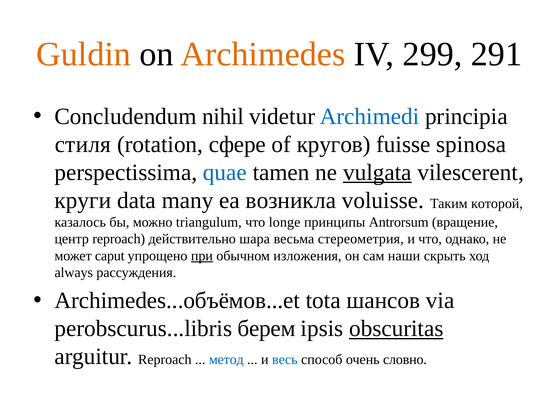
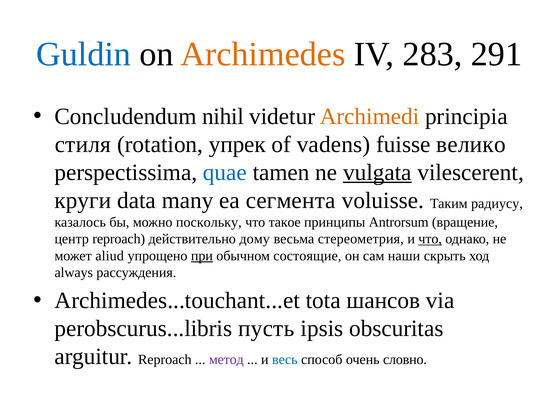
Guldin colour: orange -> blue
299: 299 -> 283
Archimedi colour: blue -> orange
сфере: сфере -> упрек
кругов: кругов -> vadens
spinosa: spinosa -> велико
возникла: возникла -> сегмента
которой: которой -> радиусу
triangulum: triangulum -> поскольку
longe: longe -> такое
шара: шара -> дому
что at (430, 239) underline: none -> present
caput: caput -> aliud
изложения: изложения -> состоящие
Archimedes...объёмов...et: Archimedes...объёмов...et -> Archimedes...touchant...et
берем: берем -> пусть
obscuritas underline: present -> none
метод colour: blue -> purple
